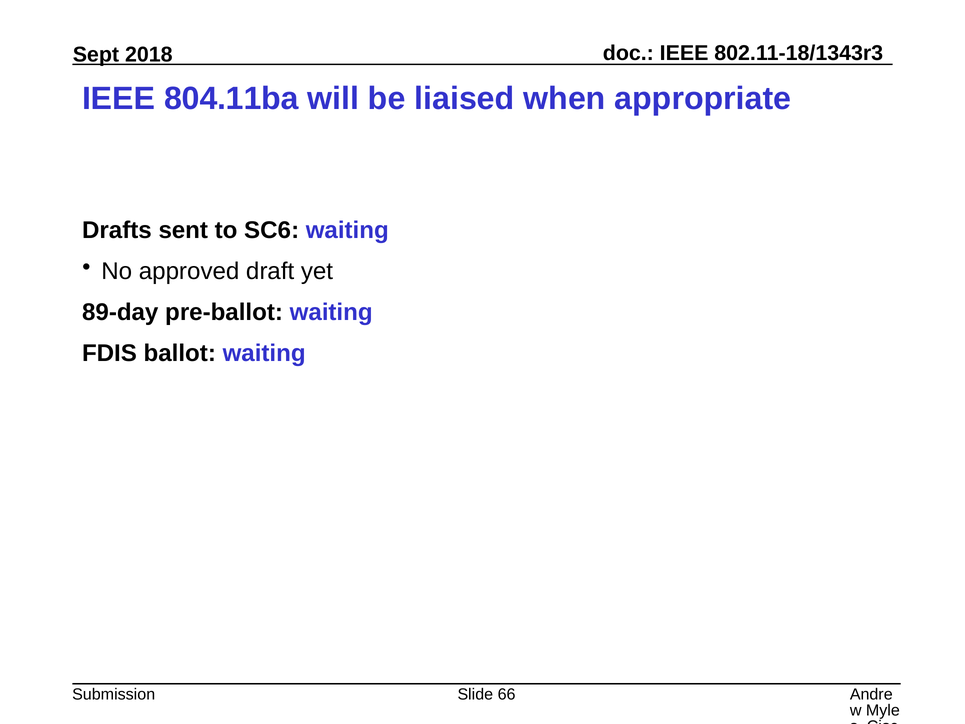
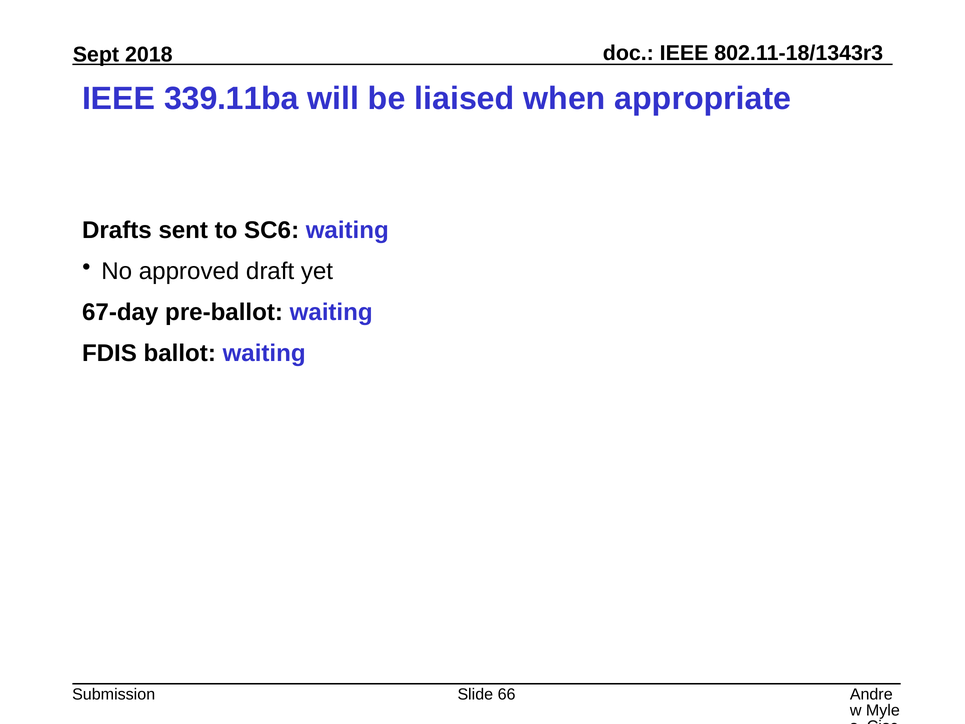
804.11ba: 804.11ba -> 339.11ba
89-day: 89-day -> 67-day
